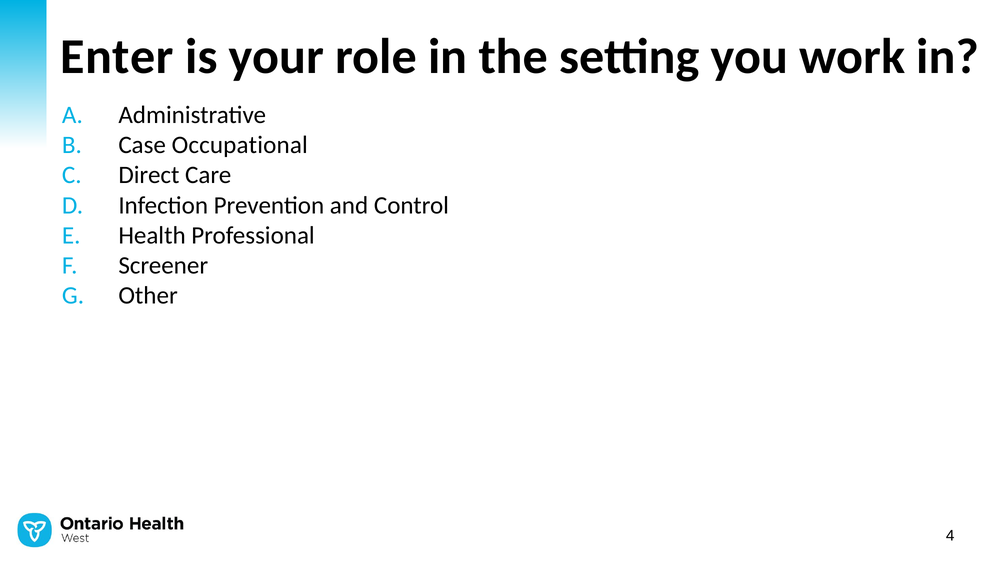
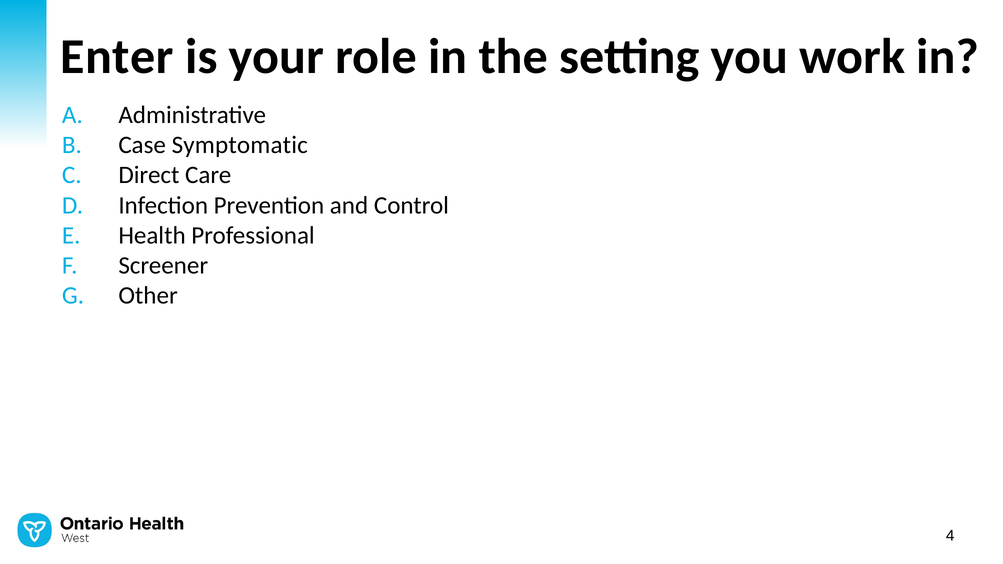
Occupational: Occupational -> Symptomatic
